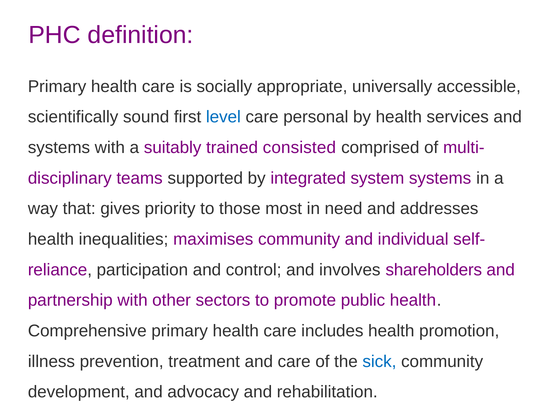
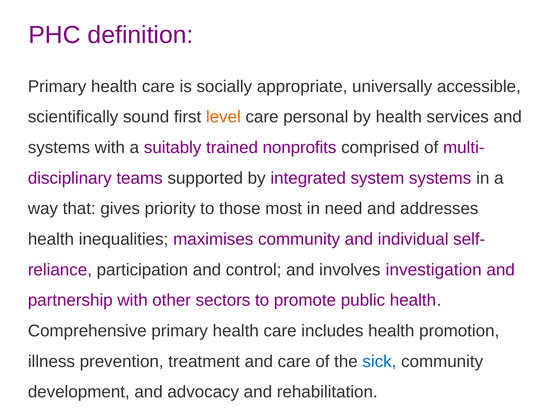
level colour: blue -> orange
consisted: consisted -> nonprofits
shareholders: shareholders -> investigation
